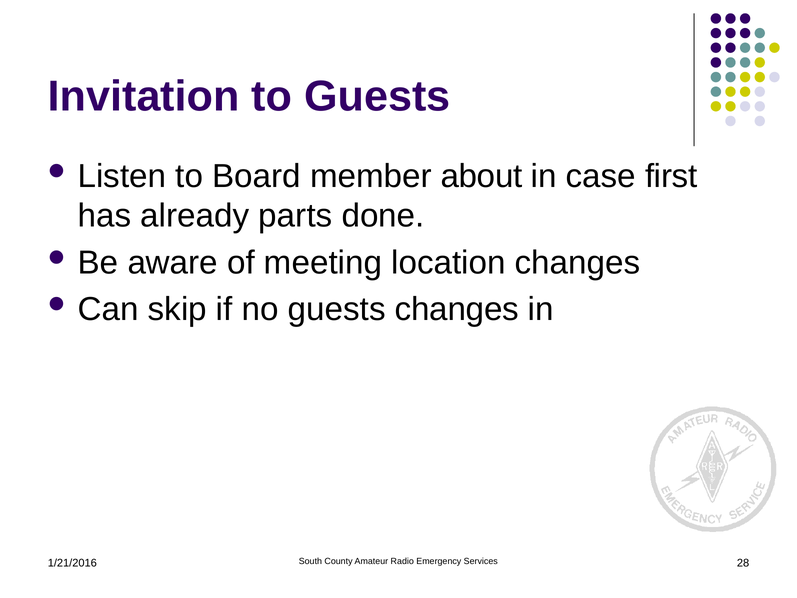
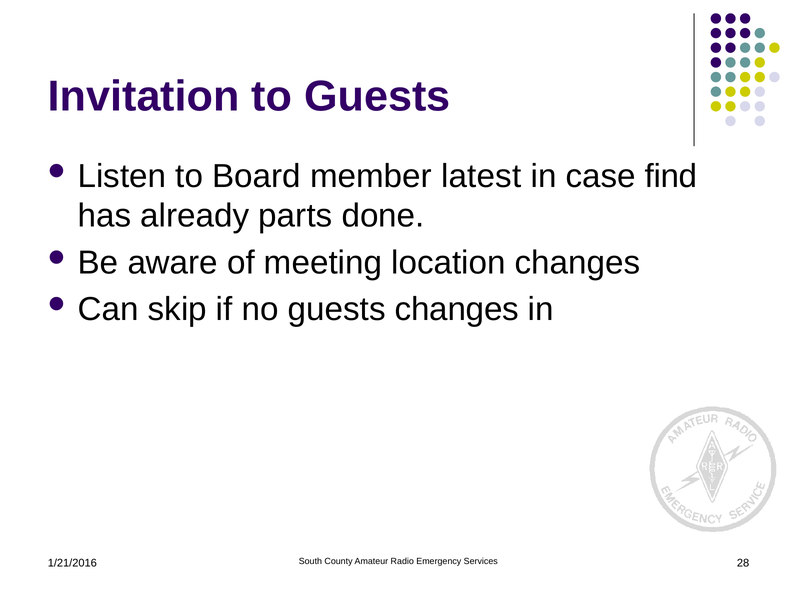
about: about -> latest
first: first -> find
